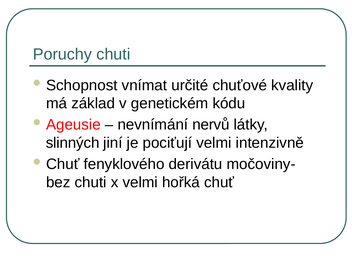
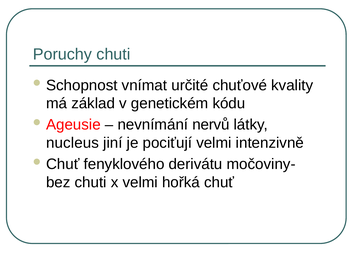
slinných: slinných -> nucleus
